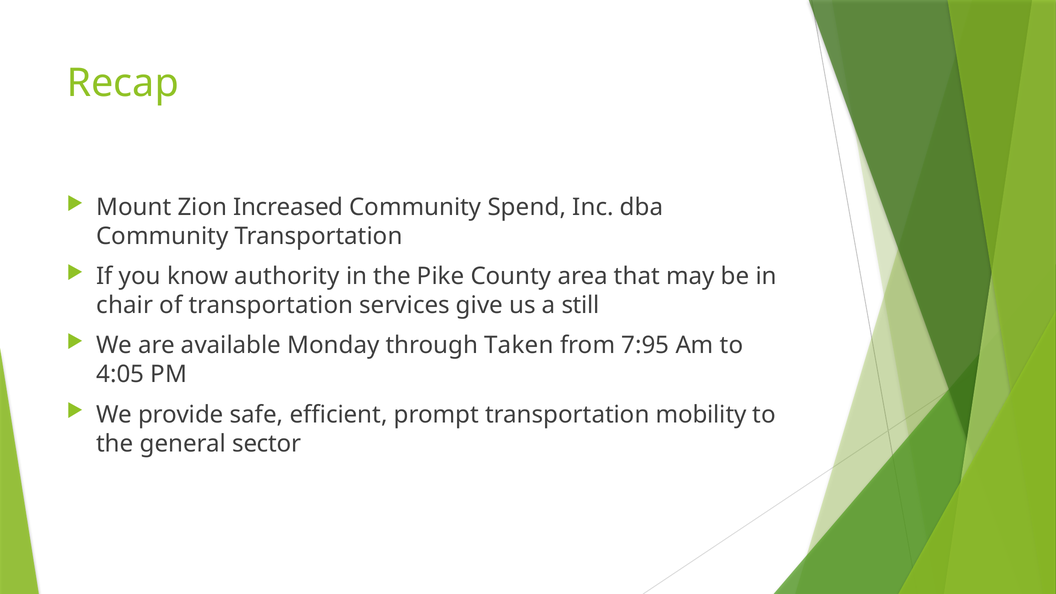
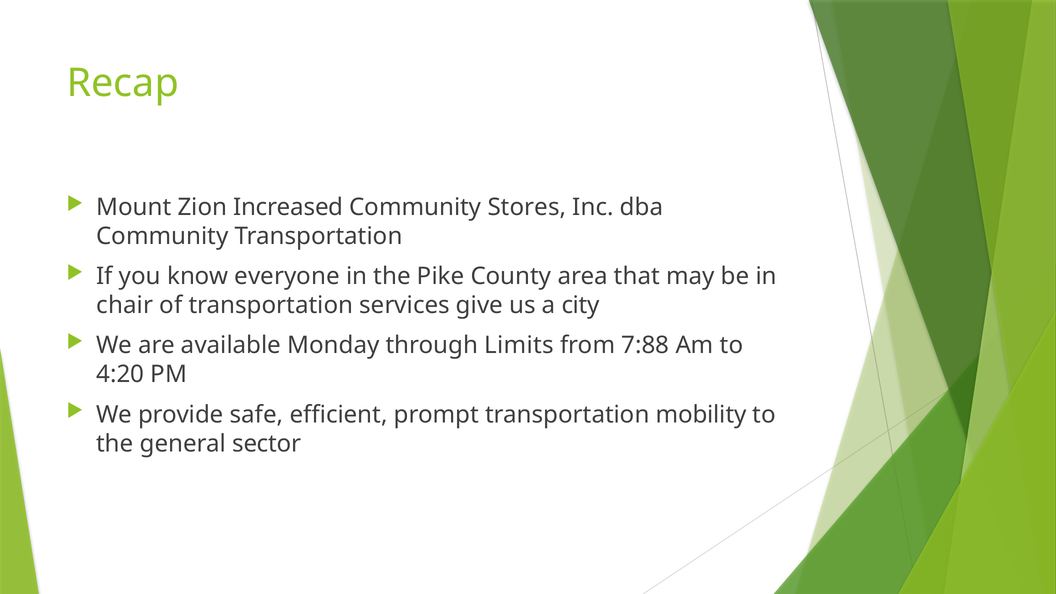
Spend: Spend -> Stores
authority: authority -> everyone
still: still -> city
Taken: Taken -> Limits
7:95: 7:95 -> 7:88
4:05: 4:05 -> 4:20
